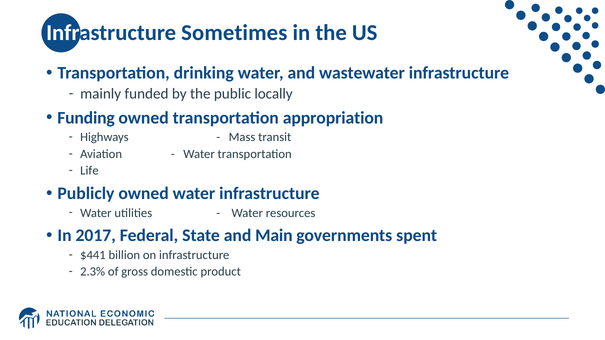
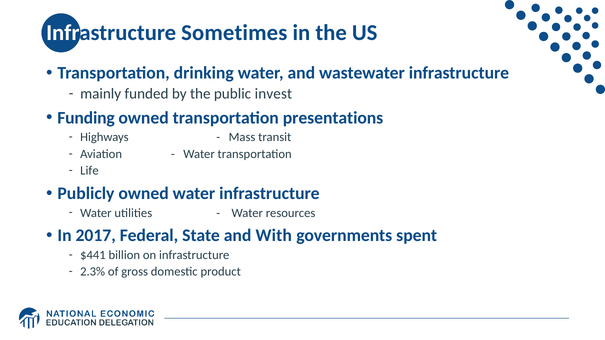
locally: locally -> invest
appropriation: appropriation -> presentations
Main: Main -> With
